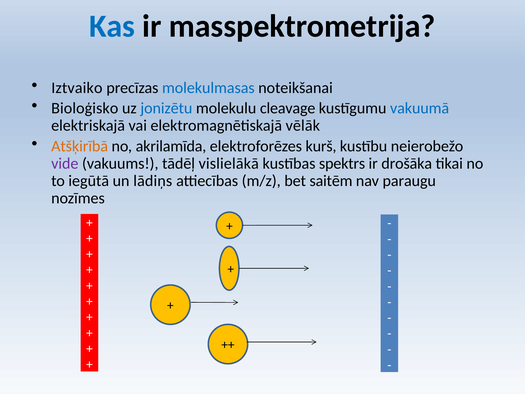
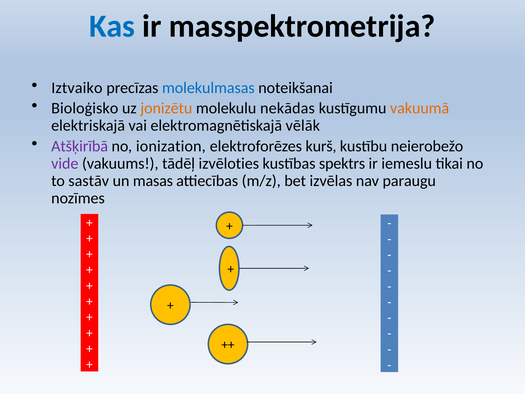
jonizētu colour: blue -> orange
cleavage: cleavage -> nekādas
vakuumā colour: blue -> orange
Atšķirībā colour: orange -> purple
akrilamīda: akrilamīda -> ionization
vislielākā: vislielākā -> izvēloties
drošāka: drošāka -> iemeslu
iegūtā: iegūtā -> sastāv
lādiņs: lādiņs -> masas
saitēm: saitēm -> izvēlas
